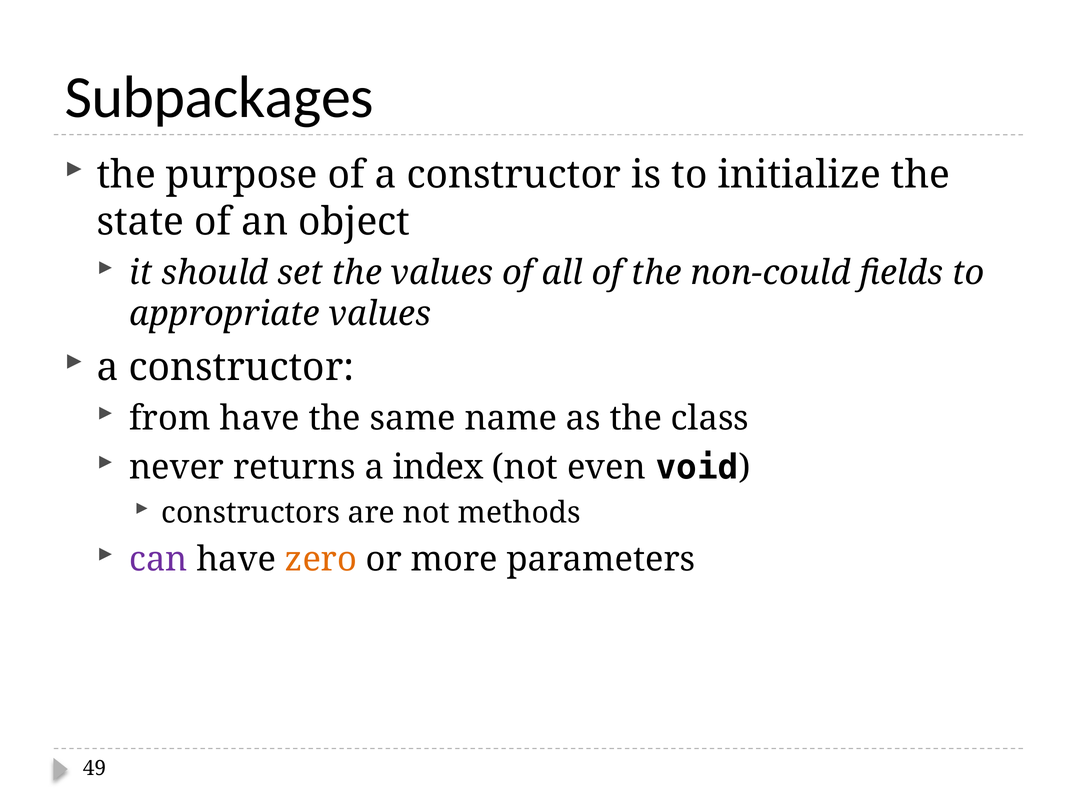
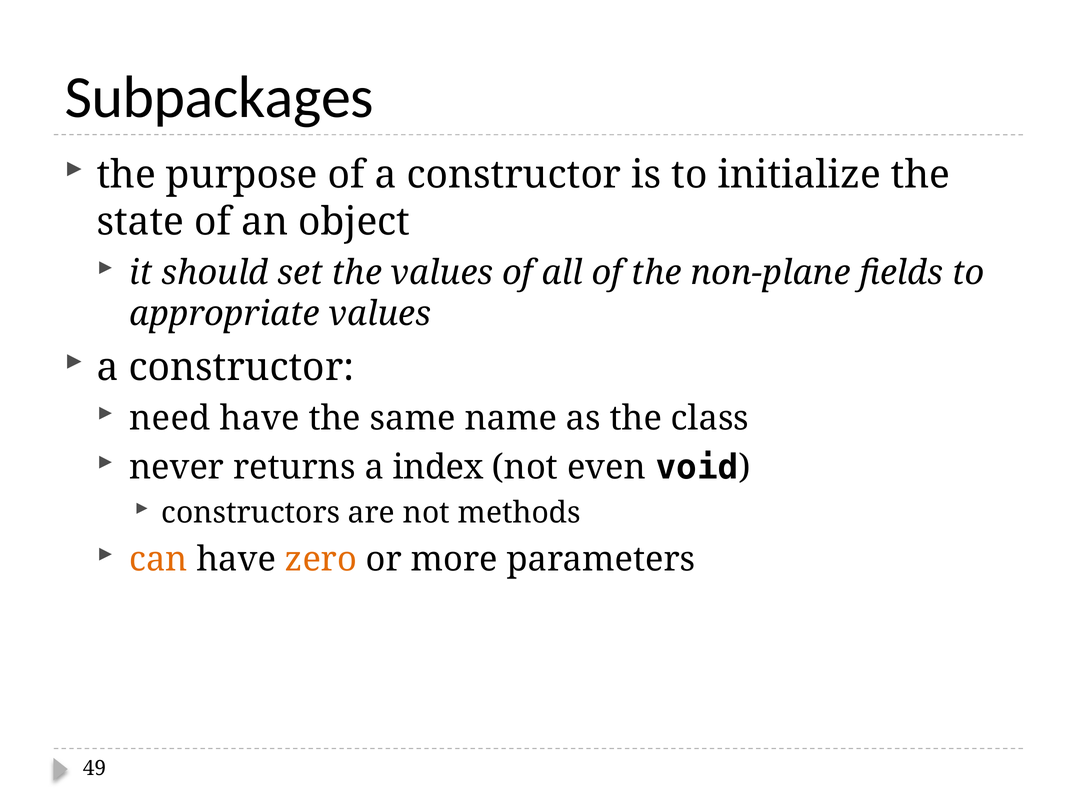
non-could: non-could -> non-plane
from: from -> need
can colour: purple -> orange
